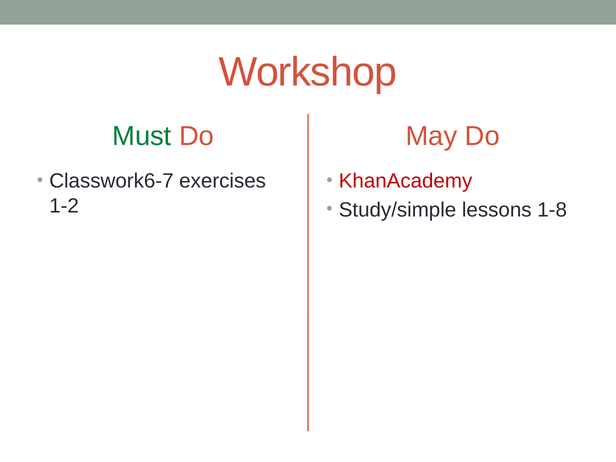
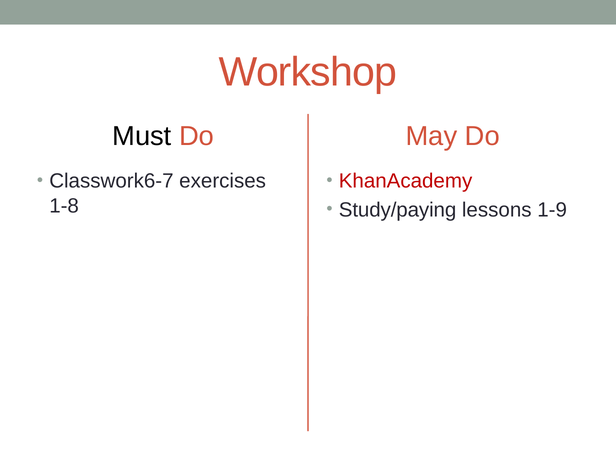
Must colour: green -> black
1-2: 1-2 -> 1-8
Study/simple: Study/simple -> Study/paying
1-8: 1-8 -> 1-9
